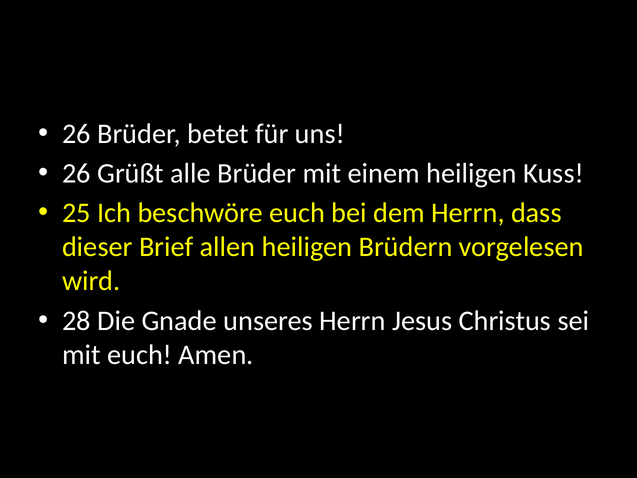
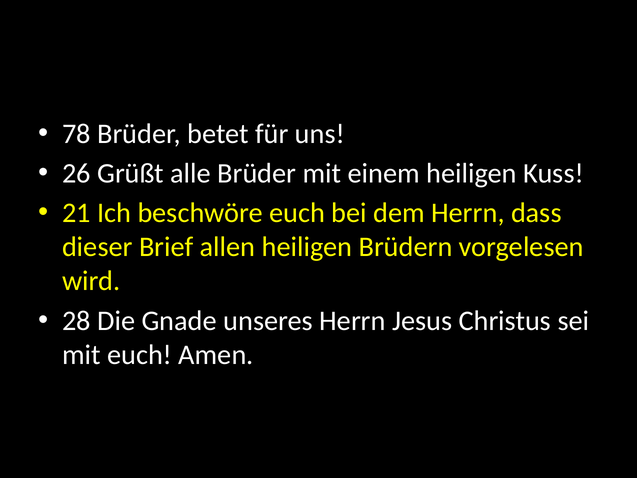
26 at (76, 134): 26 -> 78
25: 25 -> 21
